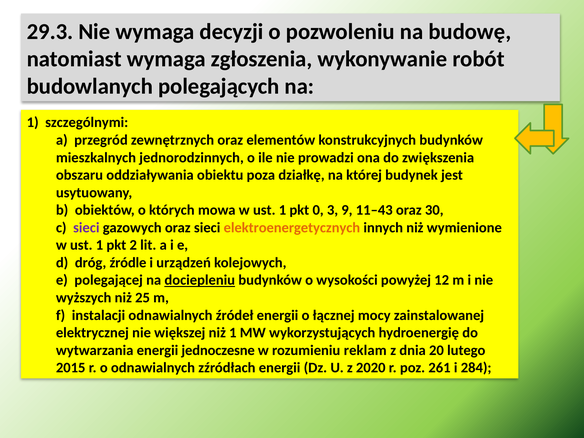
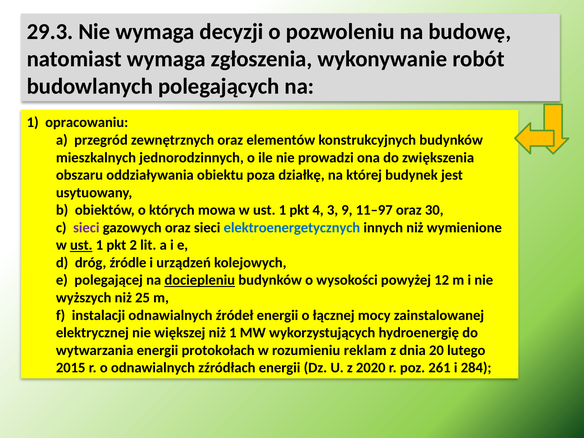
szczególnymi: szczególnymi -> opracowaniu
0: 0 -> 4
11–43: 11–43 -> 11–97
elektroenergetycznych colour: orange -> blue
ust at (81, 245) underline: none -> present
jednoczesne: jednoczesne -> protokołach
